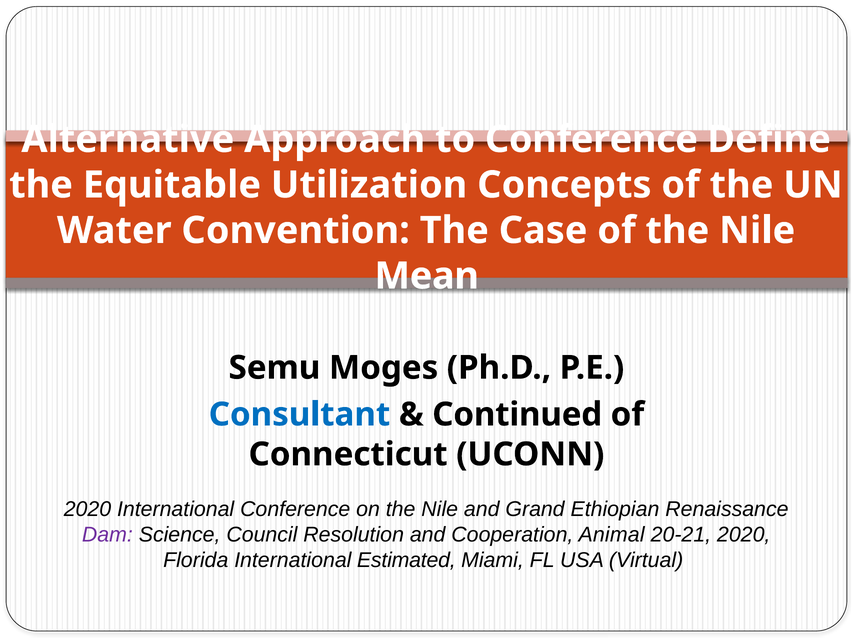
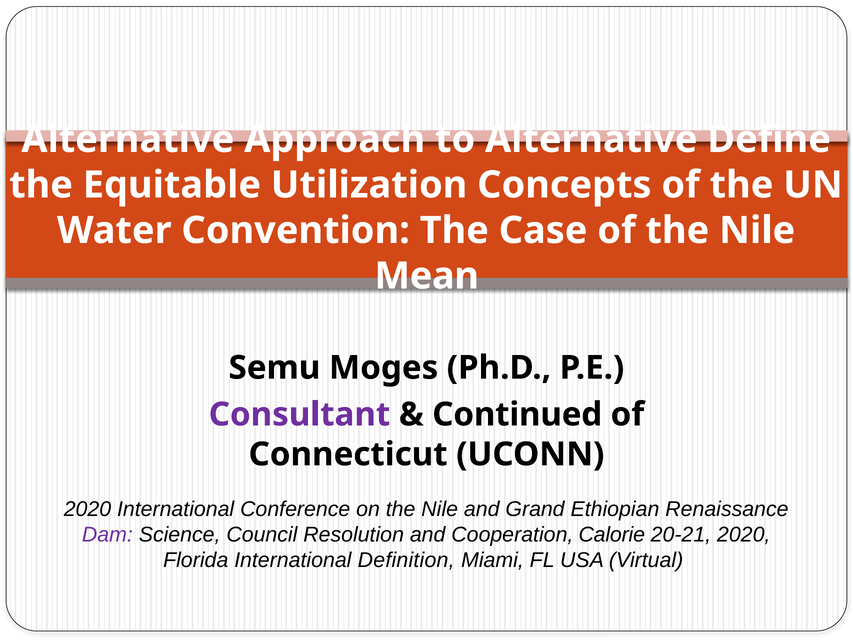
to Conference: Conference -> Alternative
Consultant colour: blue -> purple
Animal: Animal -> Calorie
Estimated: Estimated -> Definition
